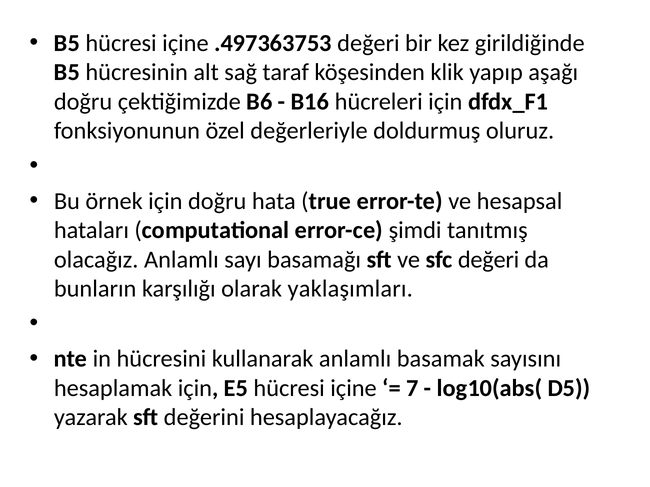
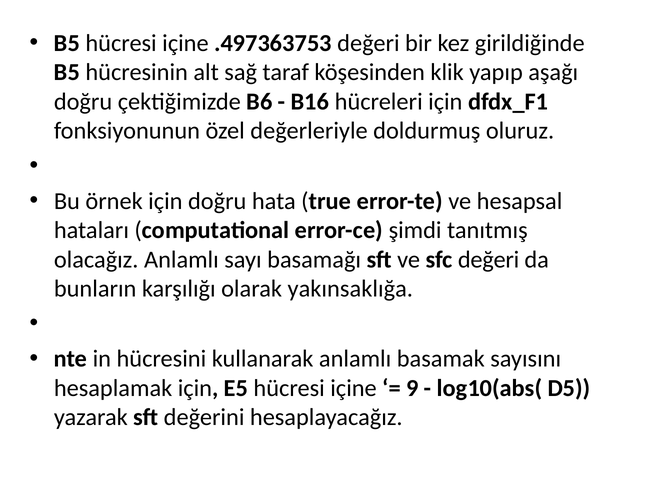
yaklaşımları: yaklaşımları -> yakınsaklığa
7: 7 -> 9
